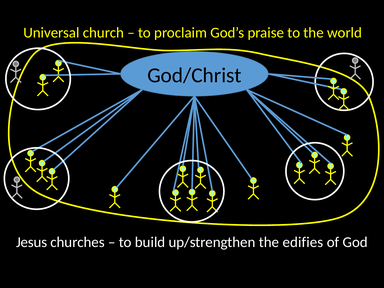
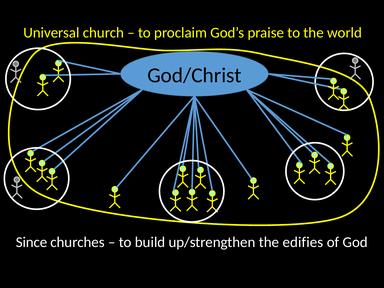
Jesus: Jesus -> Since
